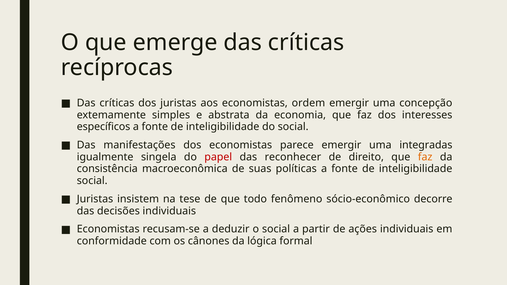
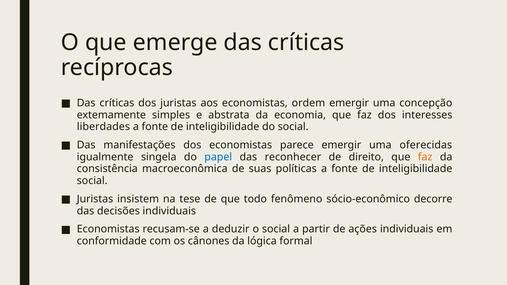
específicos: específicos -> liberdades
integradas: integradas -> oferecidas
papel colour: red -> blue
